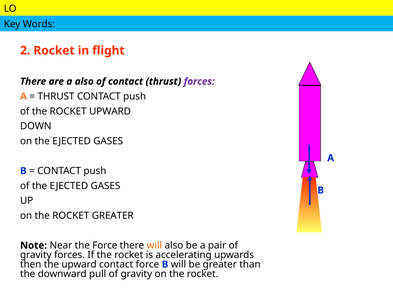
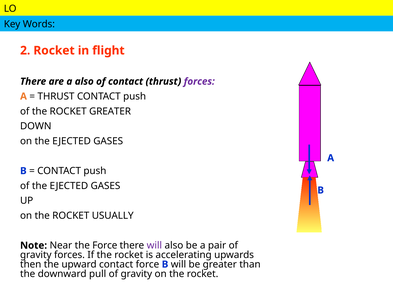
ROCKET UPWARD: UPWARD -> GREATER
ROCKET GREATER: GREATER -> USUALLY
will at (154, 245) colour: orange -> purple
